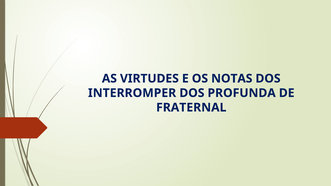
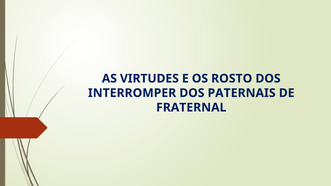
NOTAS: NOTAS -> ROSTO
PROFUNDA: PROFUNDA -> PATERNAIS
